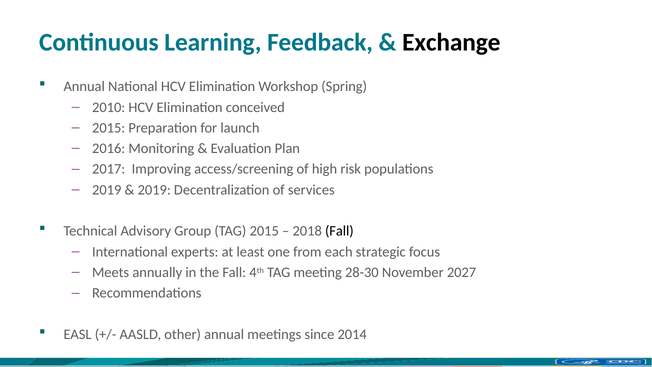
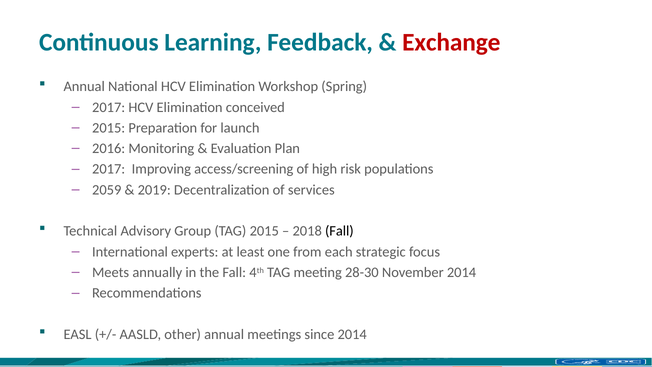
Exchange colour: black -> red
2010 at (109, 107): 2010 -> 2017
2019 at (107, 190): 2019 -> 2059
November 2027: 2027 -> 2014
